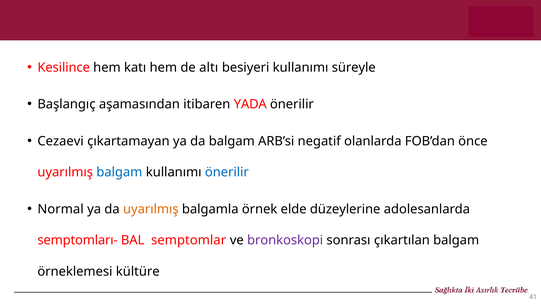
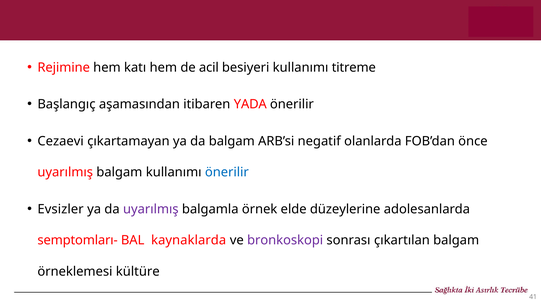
Kesilince: Kesilince -> Rejimine
altı: altı -> acil
süreyle: süreyle -> titreme
balgam at (119, 172) colour: blue -> black
Normal: Normal -> Evsizler
uyarılmış at (151, 209) colour: orange -> purple
semptomlar: semptomlar -> kaynaklarda
